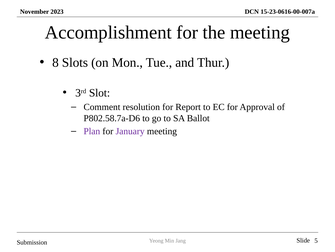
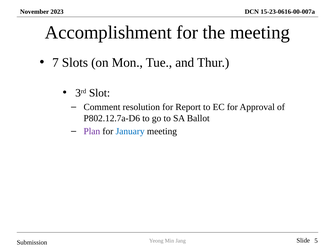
8: 8 -> 7
P802.58.7a-D6: P802.58.7a-D6 -> P802.12.7a-D6
January colour: purple -> blue
